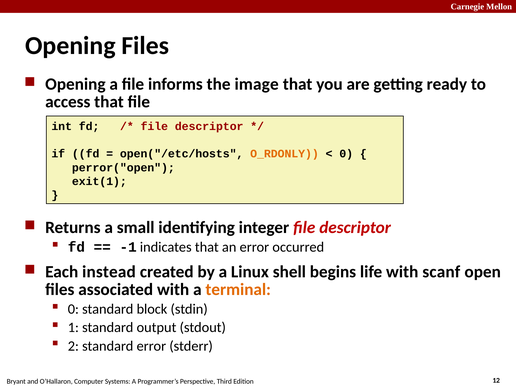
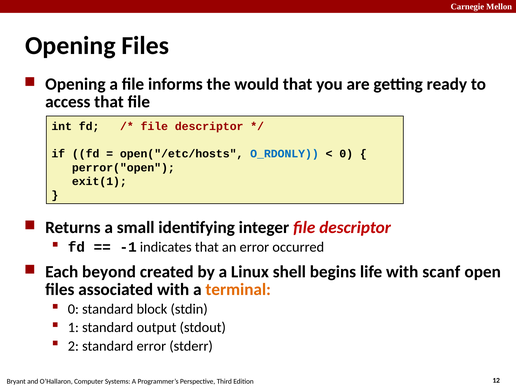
image: image -> would
O_RDONLY colour: orange -> blue
instead: instead -> beyond
